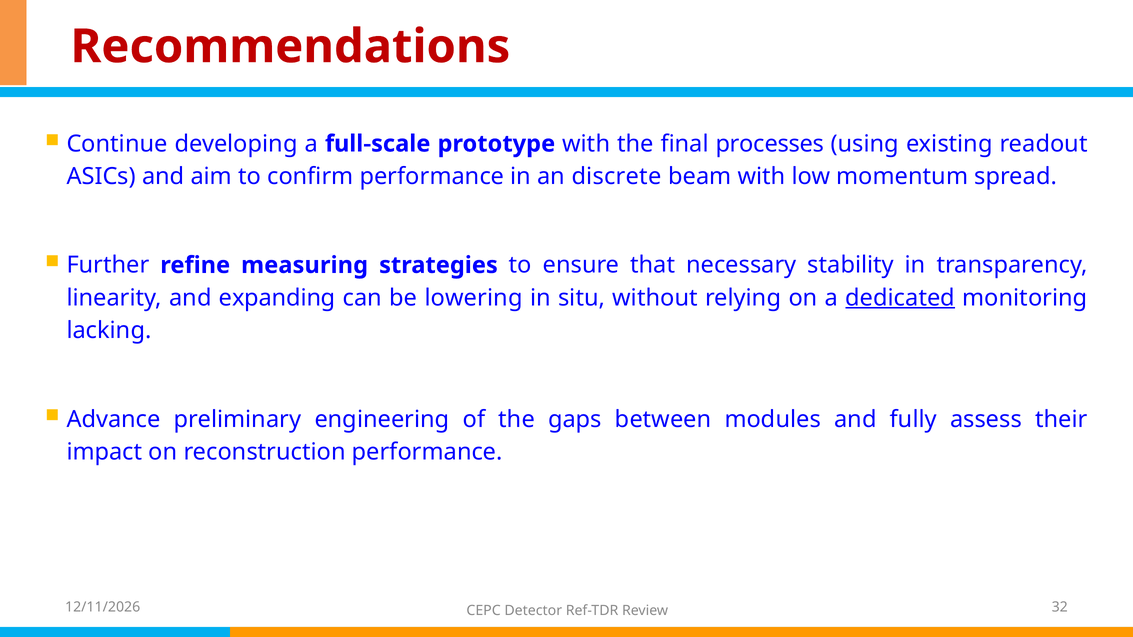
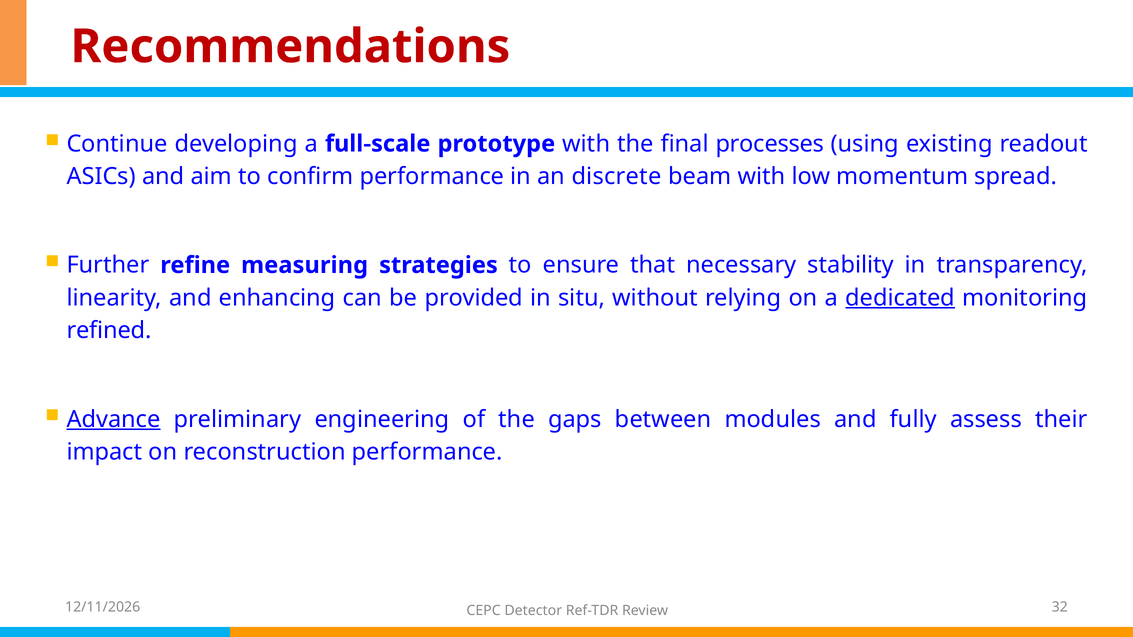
expanding: expanding -> enhancing
lowering: lowering -> provided
lacking: lacking -> refined
Advance underline: none -> present
